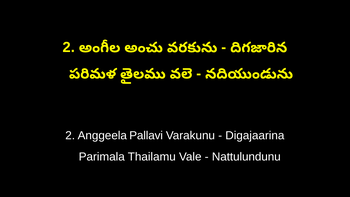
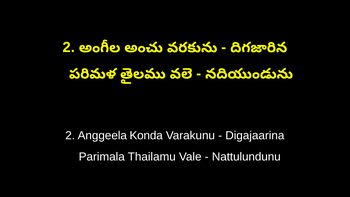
Pallavi: Pallavi -> Konda
